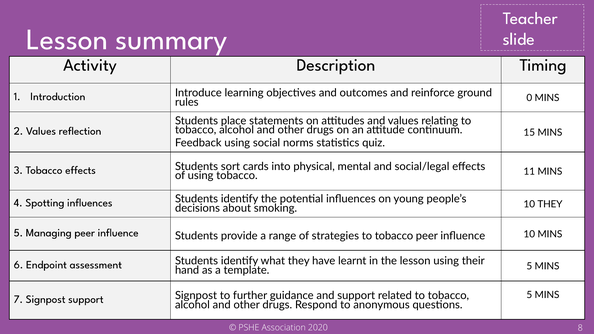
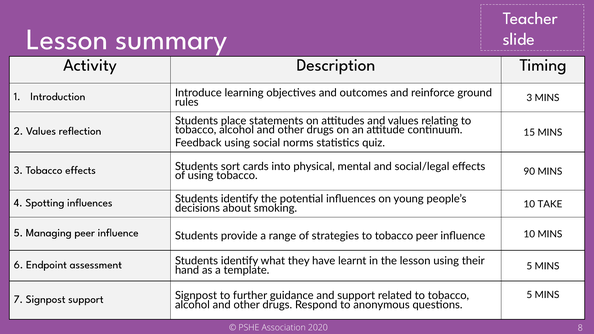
rules 0: 0 -> 3
11: 11 -> 90
10 THEY: THEY -> TAKE
